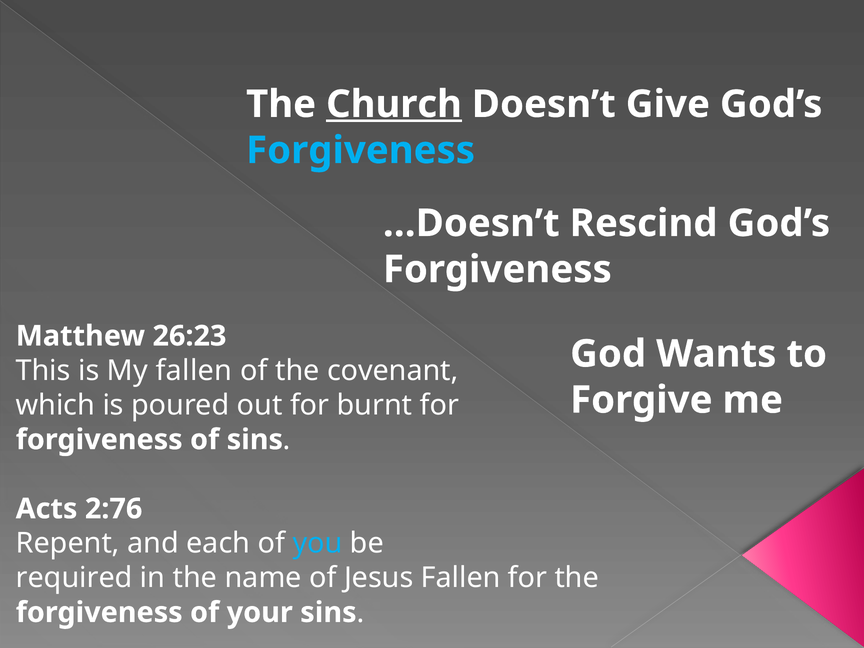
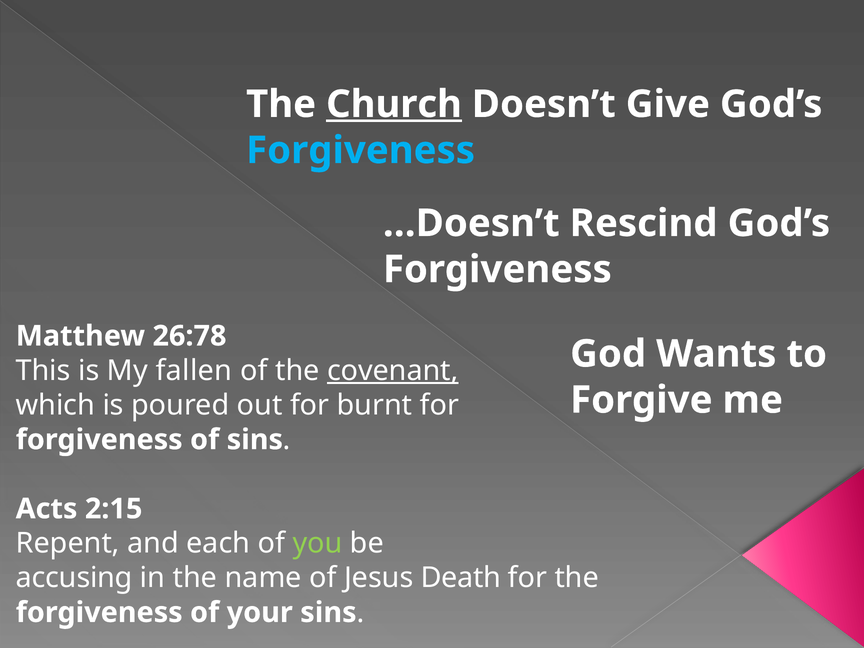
26:23: 26:23 -> 26:78
covenant underline: none -> present
2:76: 2:76 -> 2:15
you colour: light blue -> light green
required: required -> accusing
Jesus Fallen: Fallen -> Death
